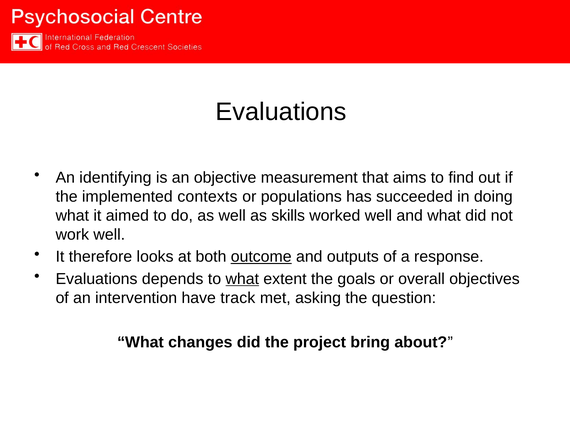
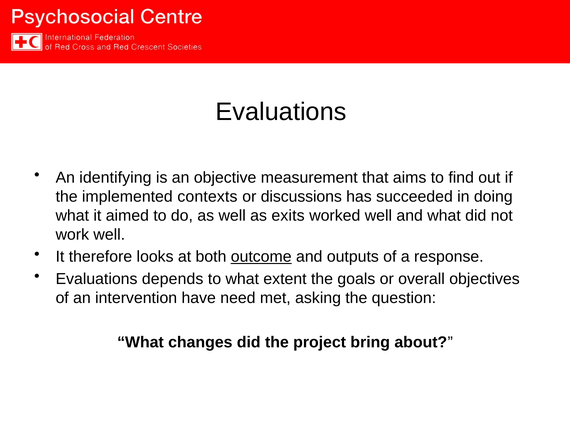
populations: populations -> discussions
skills: skills -> exits
what at (242, 279) underline: present -> none
track: track -> need
